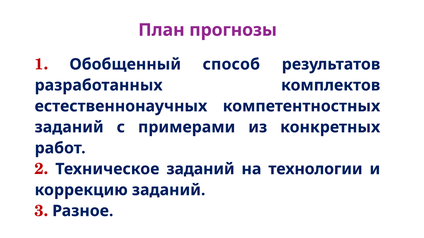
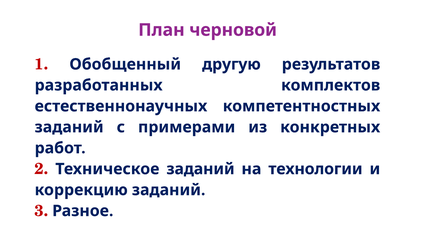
прогнозы: прогнозы -> черновой
способ: способ -> другую
